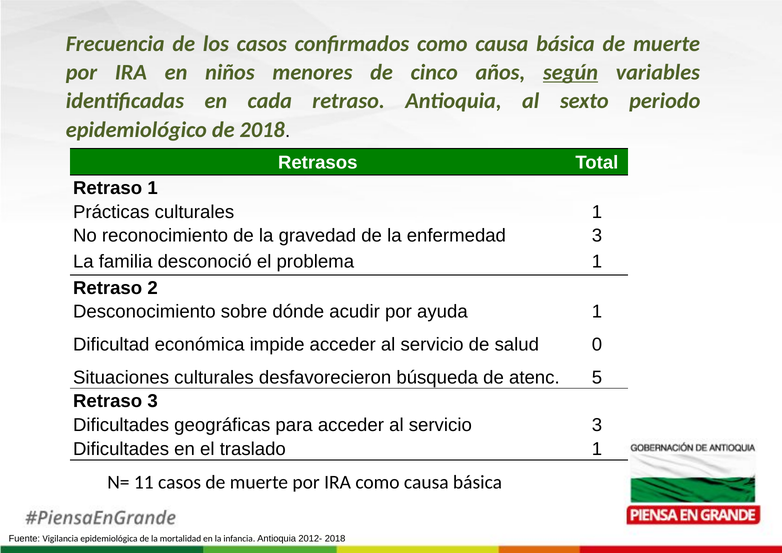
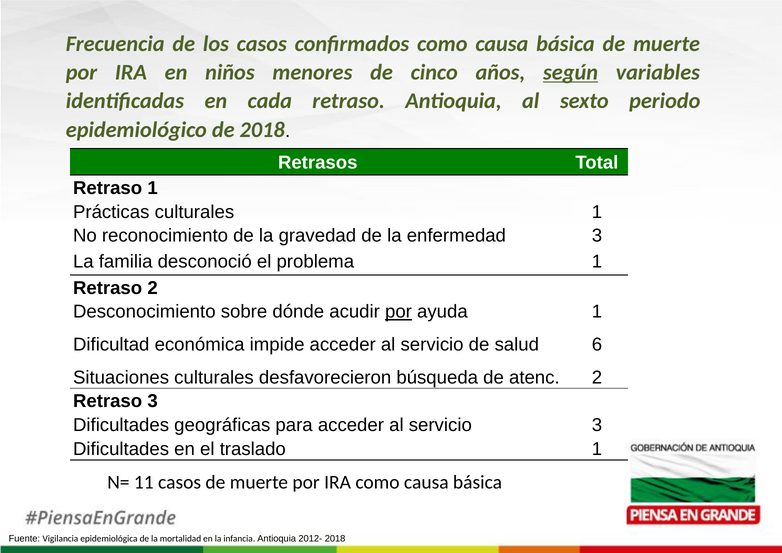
por at (398, 312) underline: none -> present
0: 0 -> 6
atenc 5: 5 -> 2
